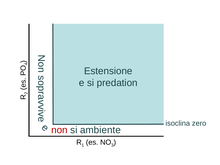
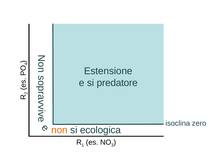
predation: predation -> predatore
non colour: red -> orange
ambiente: ambiente -> ecologica
